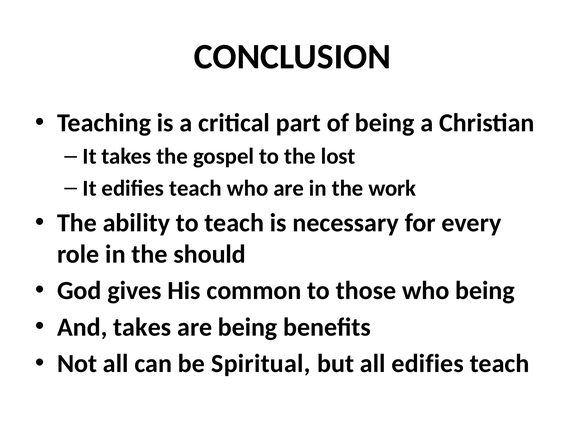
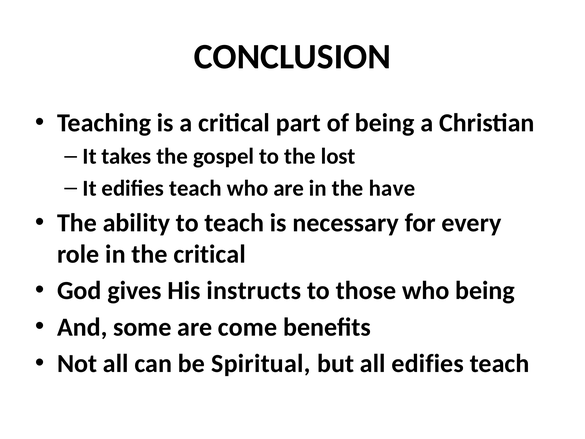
work: work -> have
the should: should -> critical
common: common -> instructs
And takes: takes -> some
are being: being -> come
